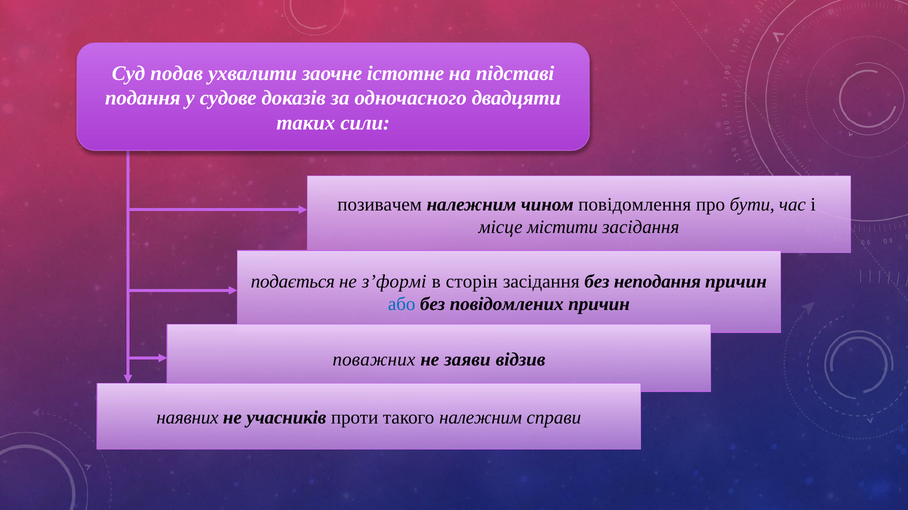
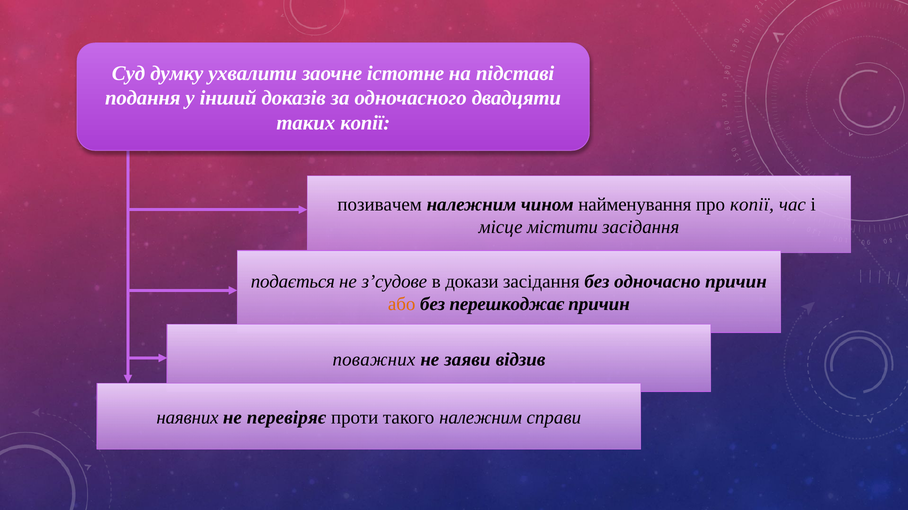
подав: подав -> думку
судове: судове -> інший
таких сили: сили -> копії
повідомлення: повідомлення -> найменування
про бути: бути -> копії
з’формі: з’формі -> з’судове
сторін: сторін -> докази
неподання: неподання -> одночасно
або colour: blue -> orange
повідомлених: повідомлених -> перешкоджає
учасників: учасників -> перевіряє
